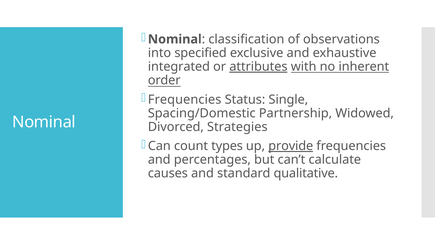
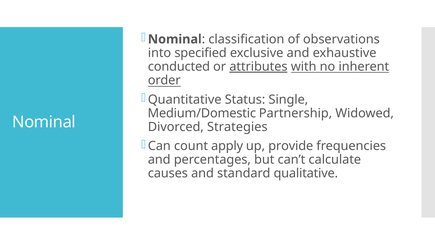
integrated: integrated -> conducted
Frequencies at (185, 99): Frequencies -> Quantitative
Spacing/Domestic: Spacing/Domestic -> Medium/Domestic
types: types -> apply
provide underline: present -> none
